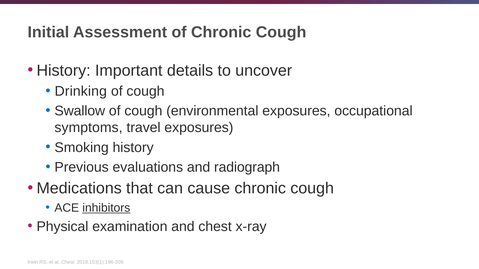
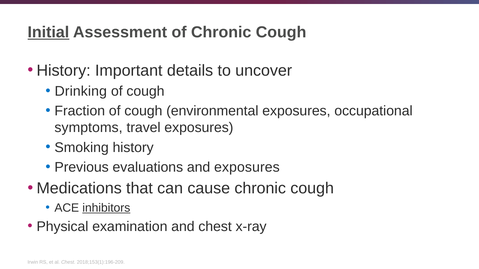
Initial underline: none -> present
Swallow: Swallow -> Fraction
and radiograph: radiograph -> exposures
